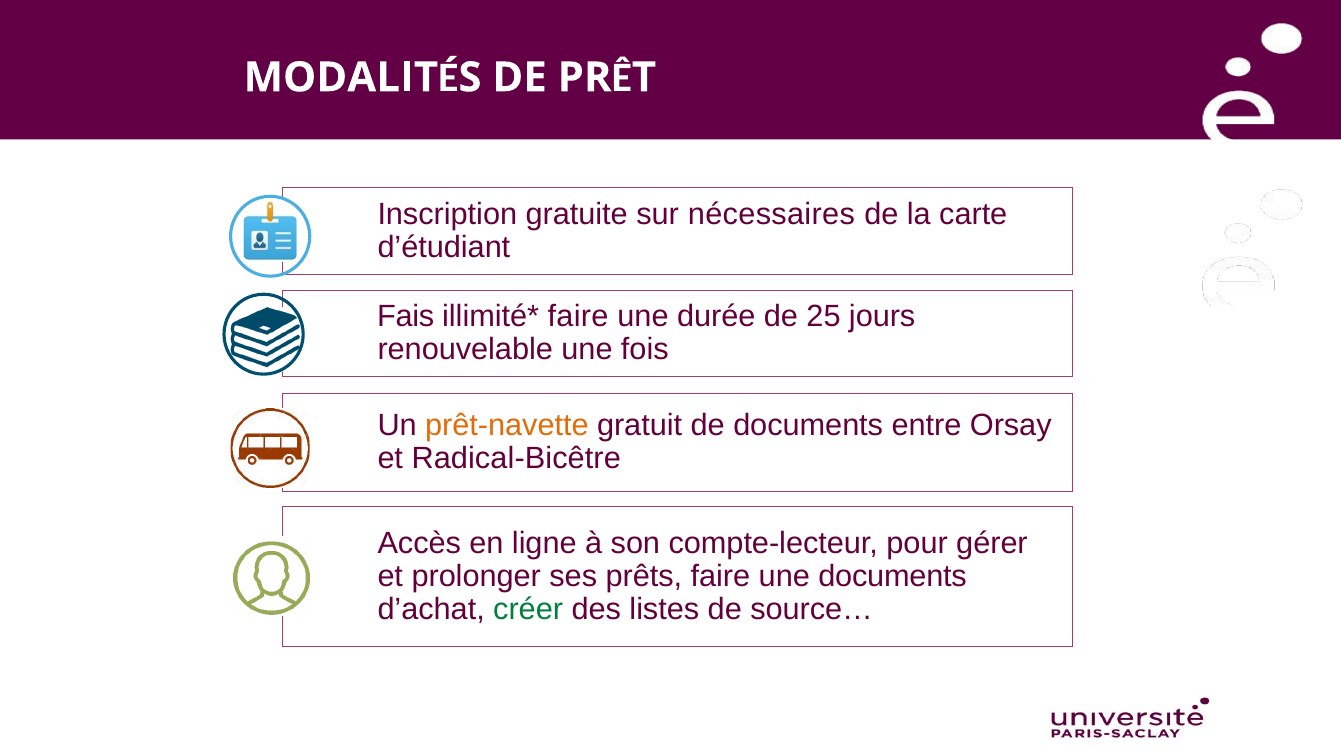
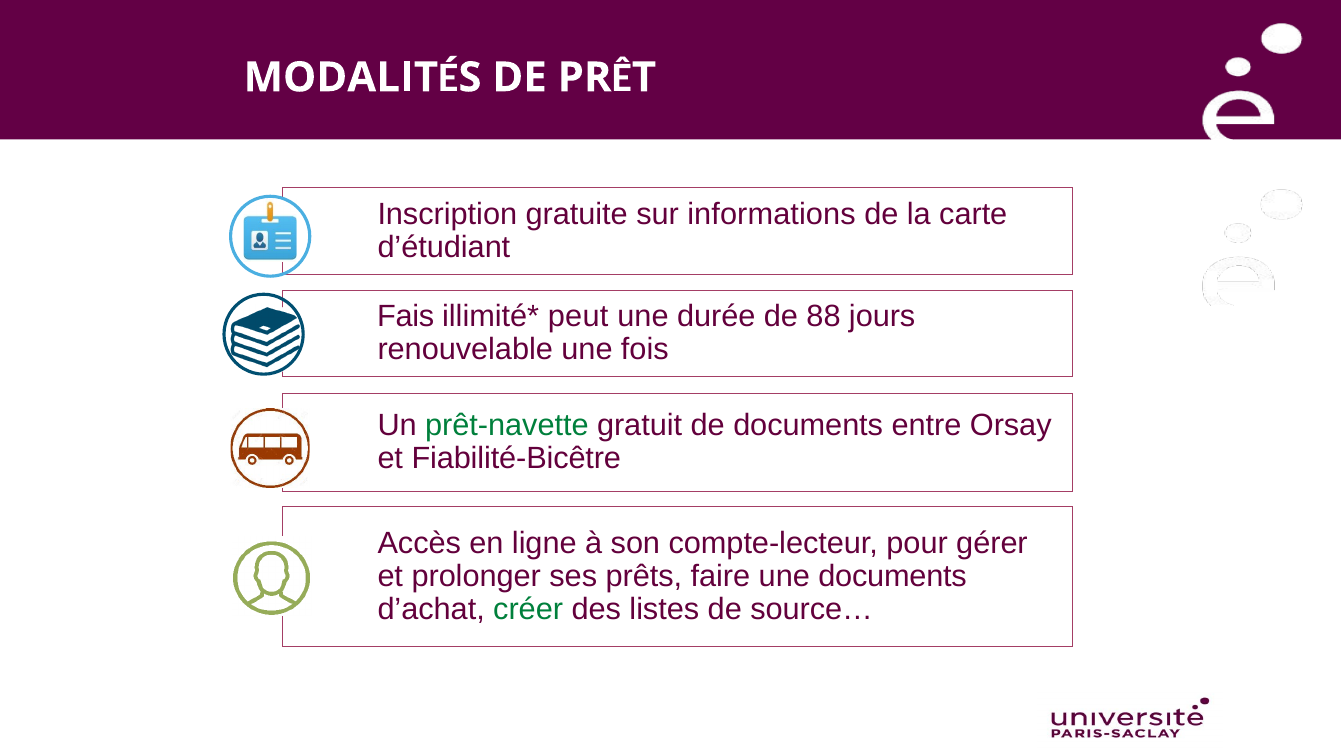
nécessaires: nécessaires -> informations
faire at (578, 317): faire -> peut
25: 25 -> 88
prêt-navette colour: orange -> green
Radical-Bicêtre: Radical-Bicêtre -> Fiabilité-Bicêtre
